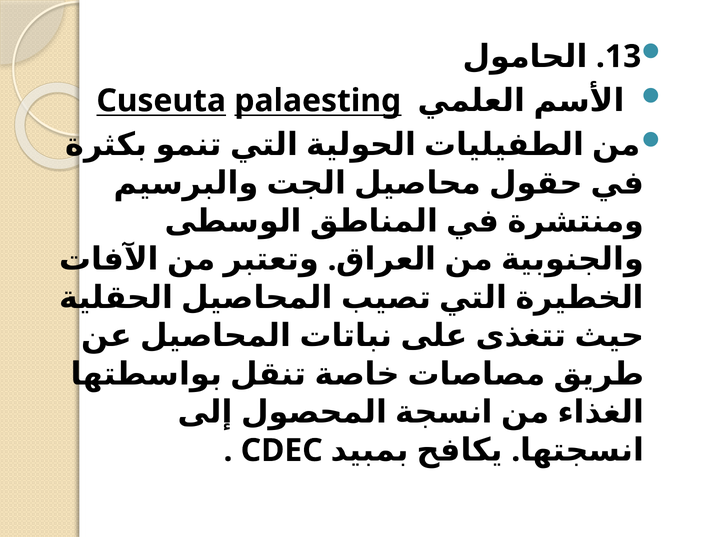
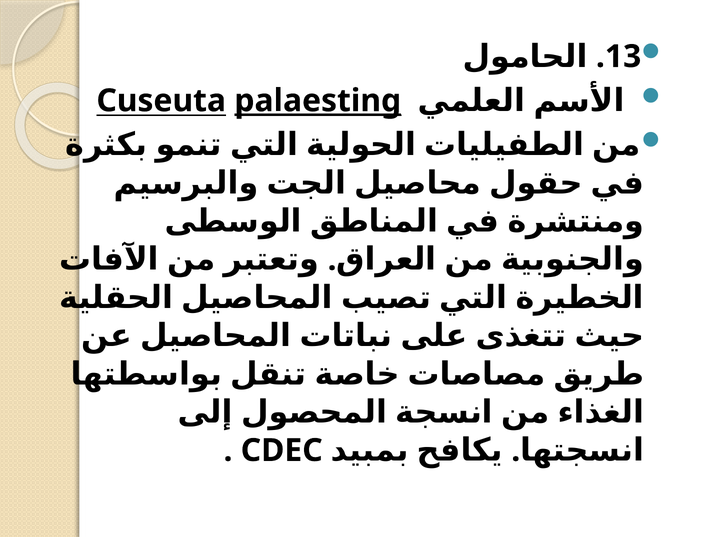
palaesting underline: none -> present
